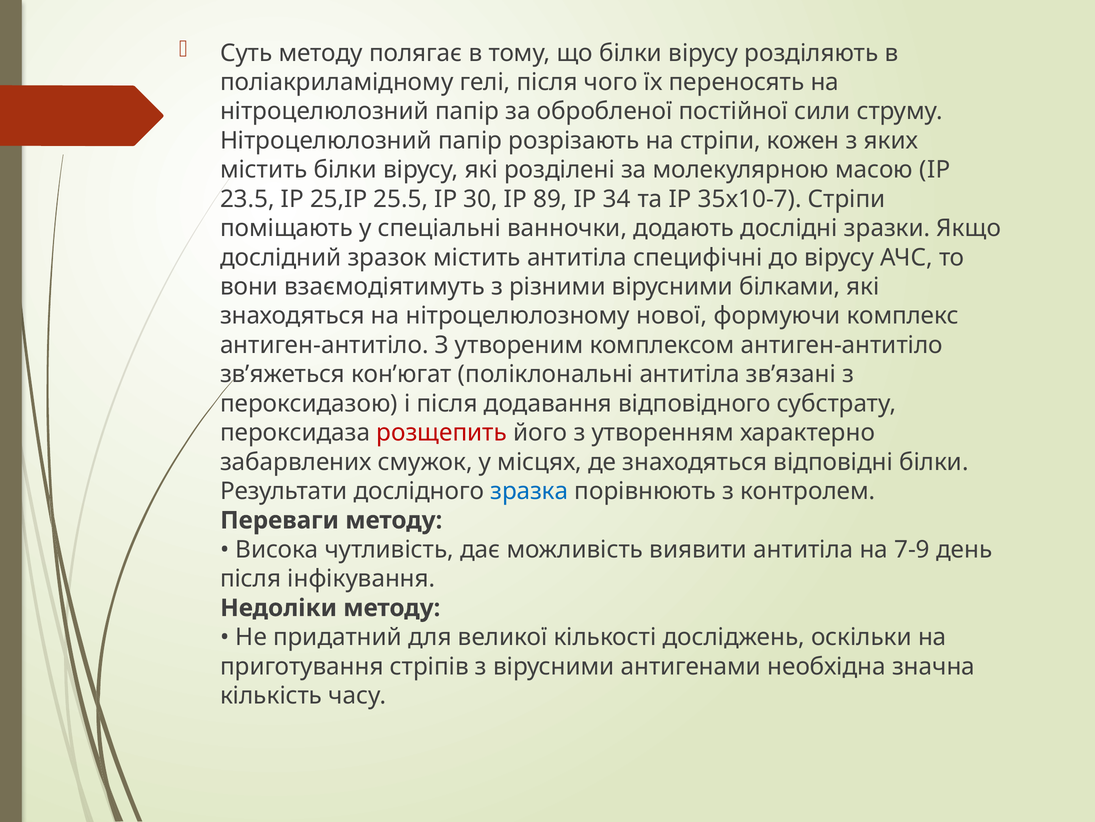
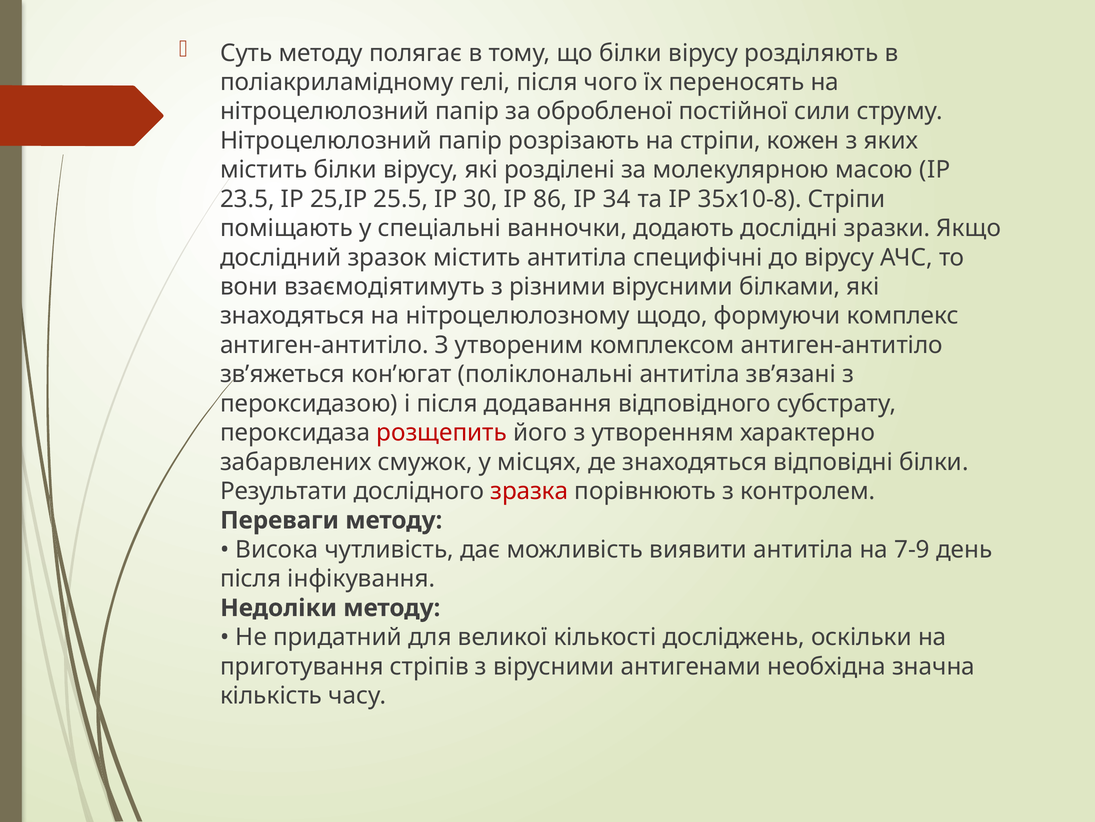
89: 89 -> 86
35x10-7: 35x10-7 -> 35x10-8
нової: нової -> щодо
зразка colour: blue -> red
